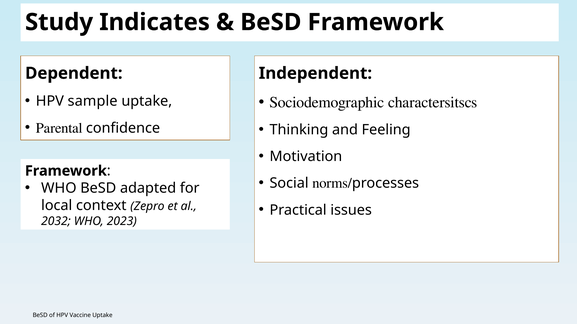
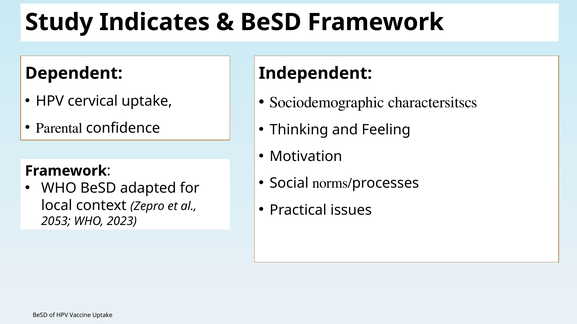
sample: sample -> cervical
2032: 2032 -> 2053
